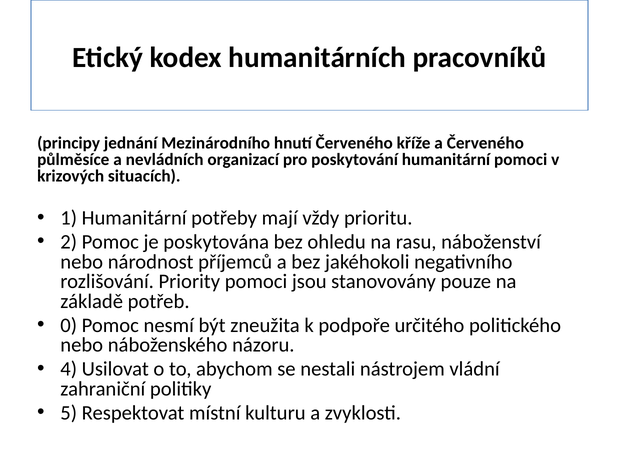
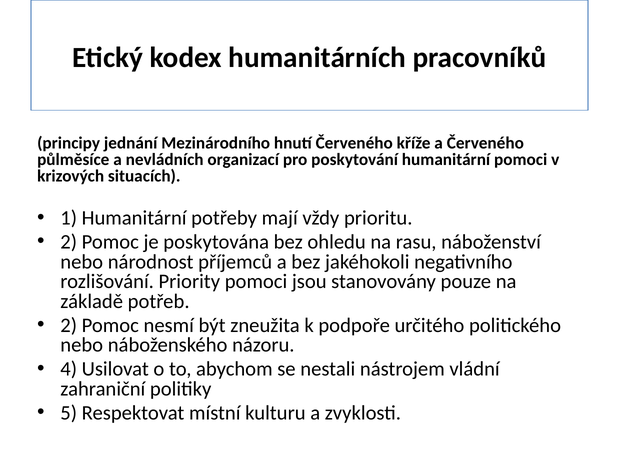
0 at (69, 325): 0 -> 2
